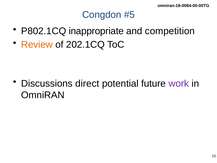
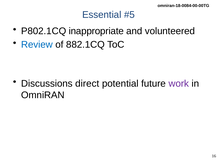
Congdon: Congdon -> Essential
competition: competition -> volunteered
Review colour: orange -> blue
202.1CQ: 202.1CQ -> 882.1CQ
